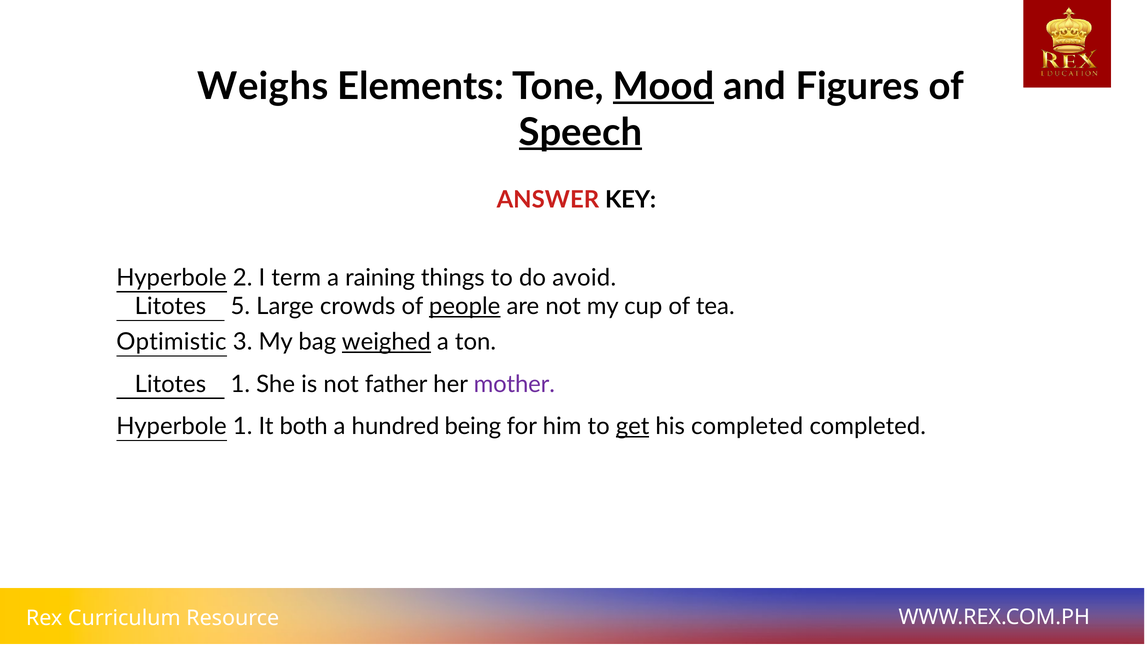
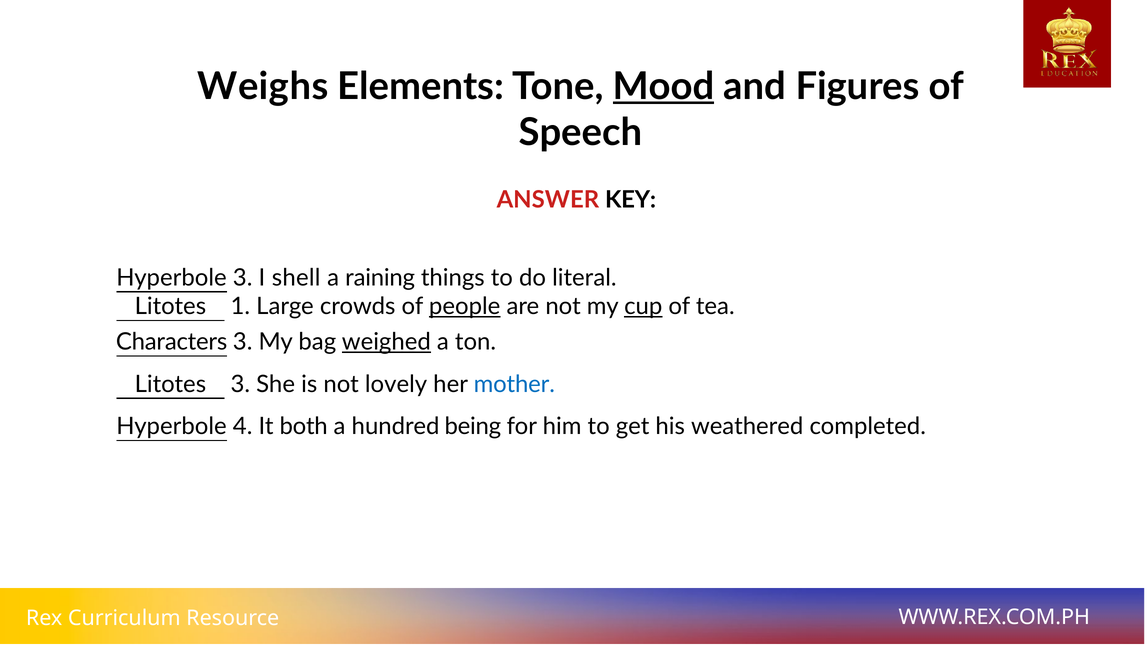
Speech underline: present -> none
Hyperbole 2: 2 -> 3
term: term -> shell
avoid: avoid -> literal
5: 5 -> 1
cup underline: none -> present
Optimistic: Optimistic -> Characters
Litotes 1: 1 -> 3
father: father -> lovely
mother colour: purple -> blue
Hyperbole 1: 1 -> 4
get underline: present -> none
his completed: completed -> weathered
